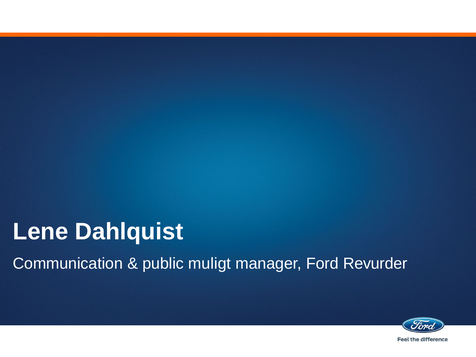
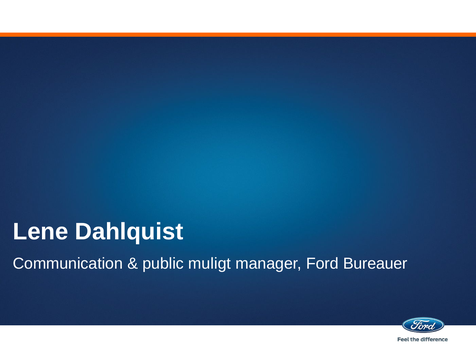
Revurder: Revurder -> Bureauer
